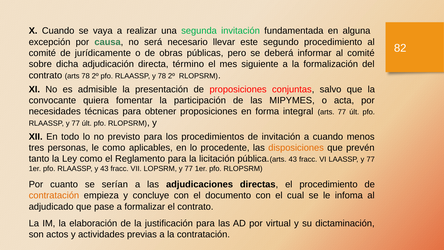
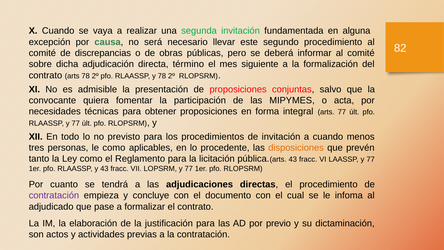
jurídicamente: jurídicamente -> discrepancias
serían: serían -> tendrá
contratación at (54, 195) colour: orange -> purple
virtual: virtual -> previo
